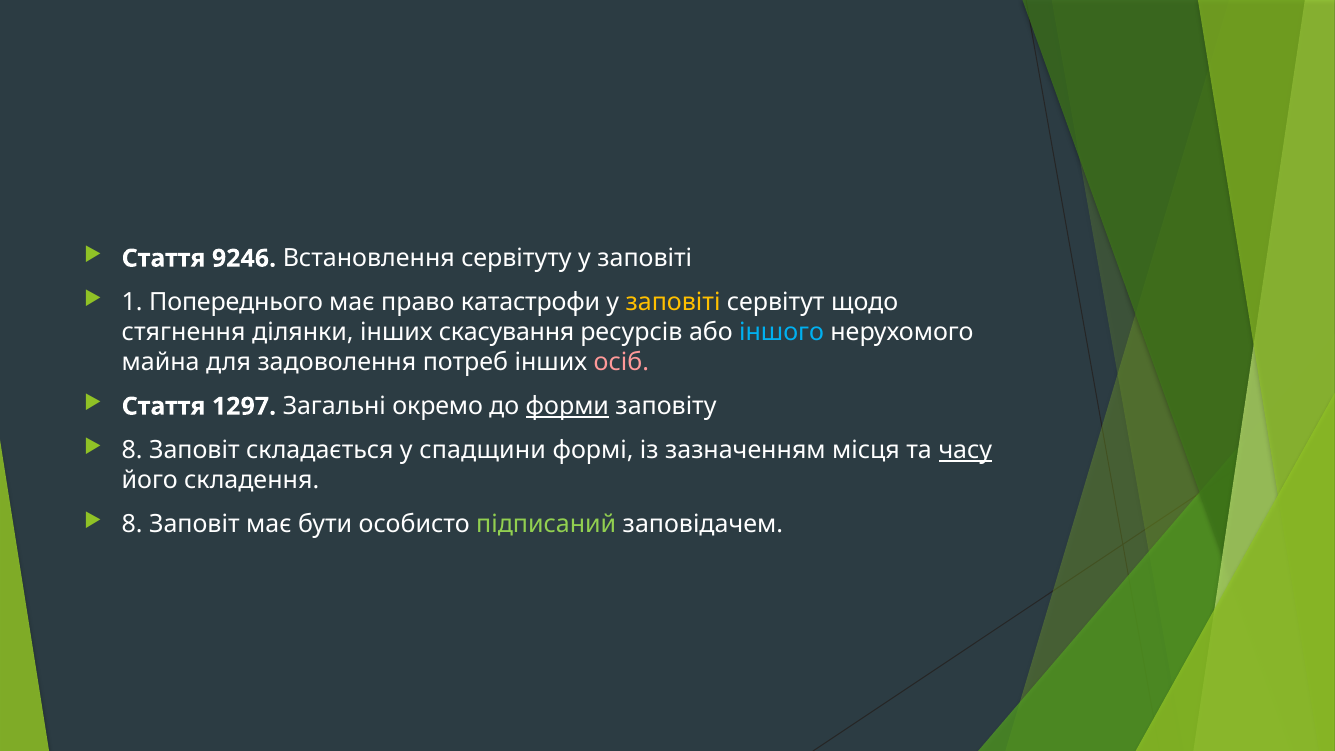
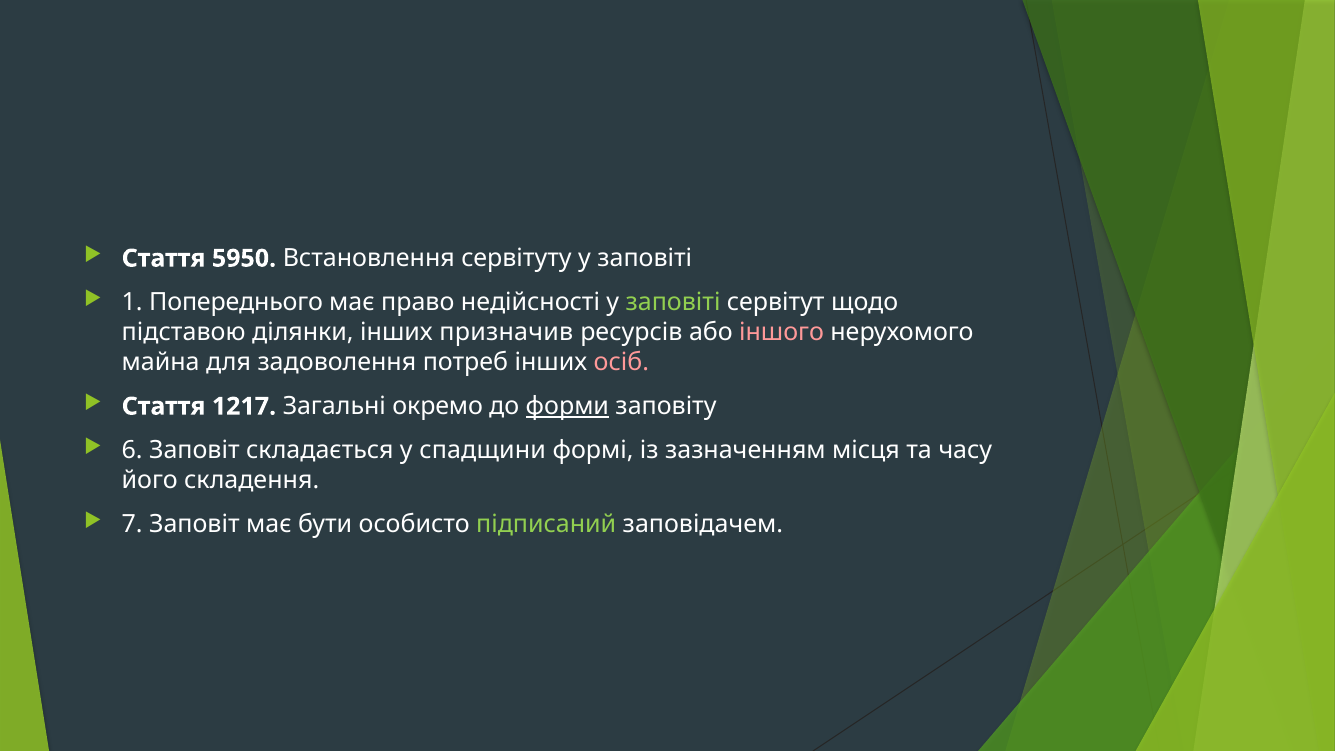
9246: 9246 -> 5950
катастрофи: катастрофи -> недійсності
заповіті at (673, 302) colour: yellow -> light green
стягнення: стягнення -> підставою
скасування: скасування -> призначив
іншого colour: light blue -> pink
1297: 1297 -> 1217
8 at (132, 450): 8 -> 6
часу underline: present -> none
8 at (132, 524): 8 -> 7
